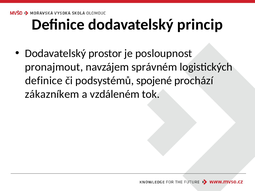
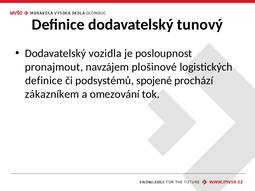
princip: princip -> tunový
prostor: prostor -> vozidla
správném: správném -> plošinové
vzdáleném: vzdáleném -> omezování
